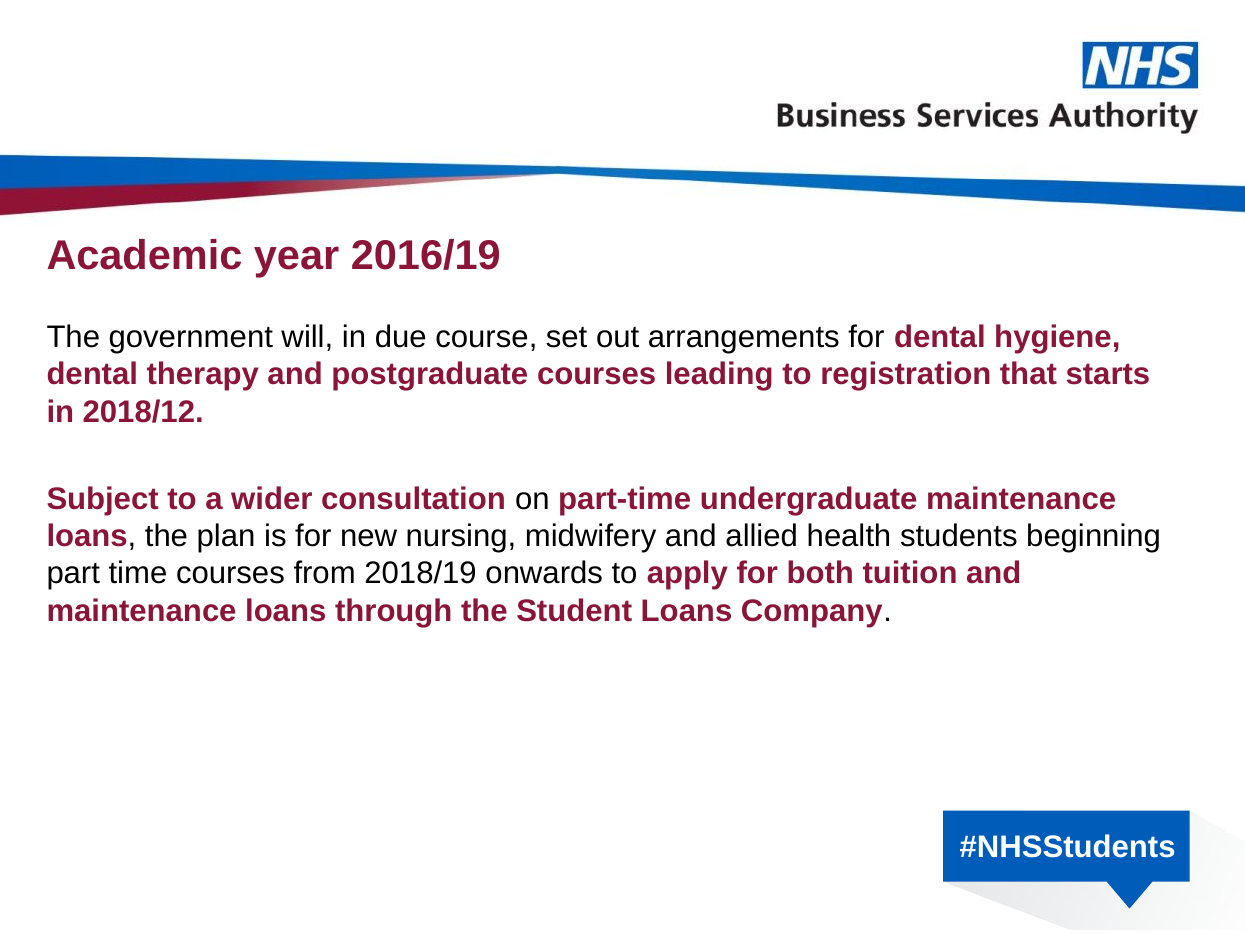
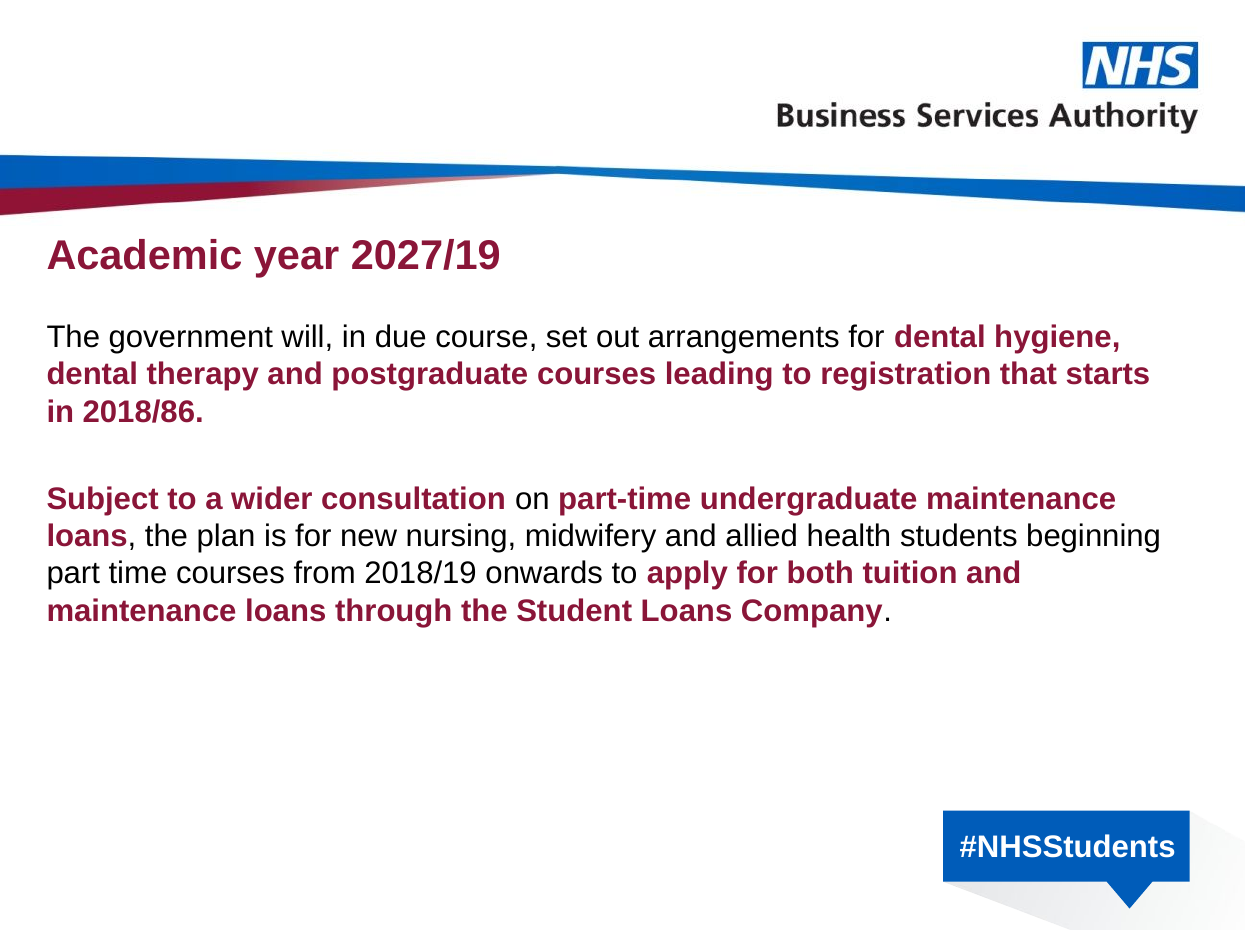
2016/19: 2016/19 -> 2027/19
2018/12: 2018/12 -> 2018/86
